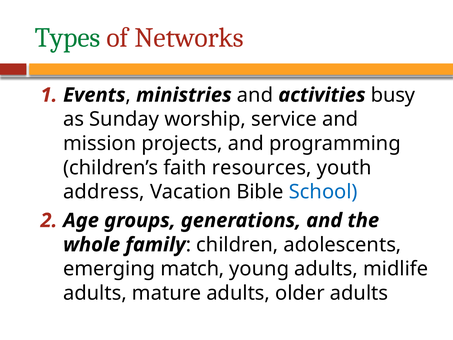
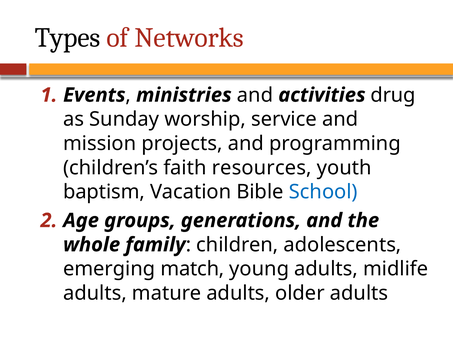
Types colour: green -> black
busy: busy -> drug
address: address -> baptism
